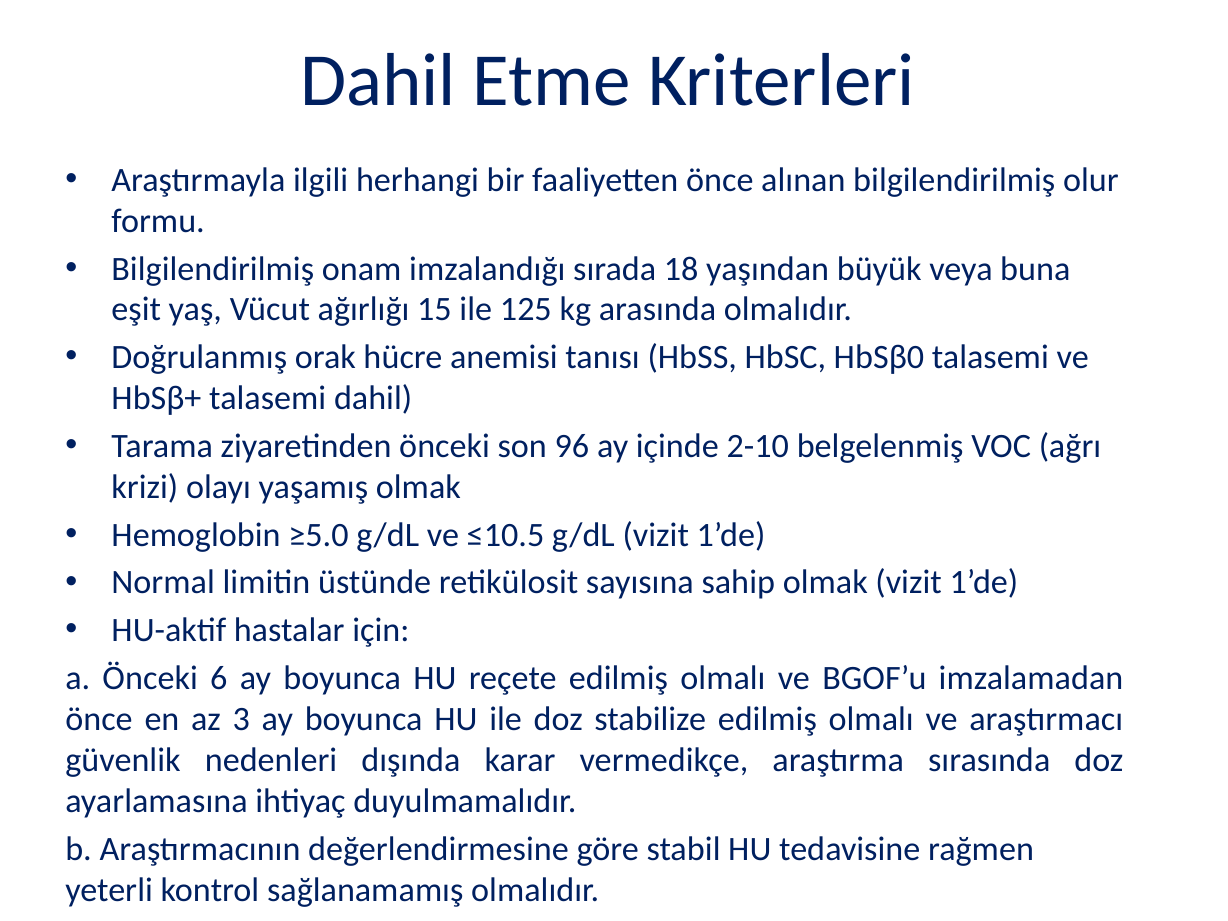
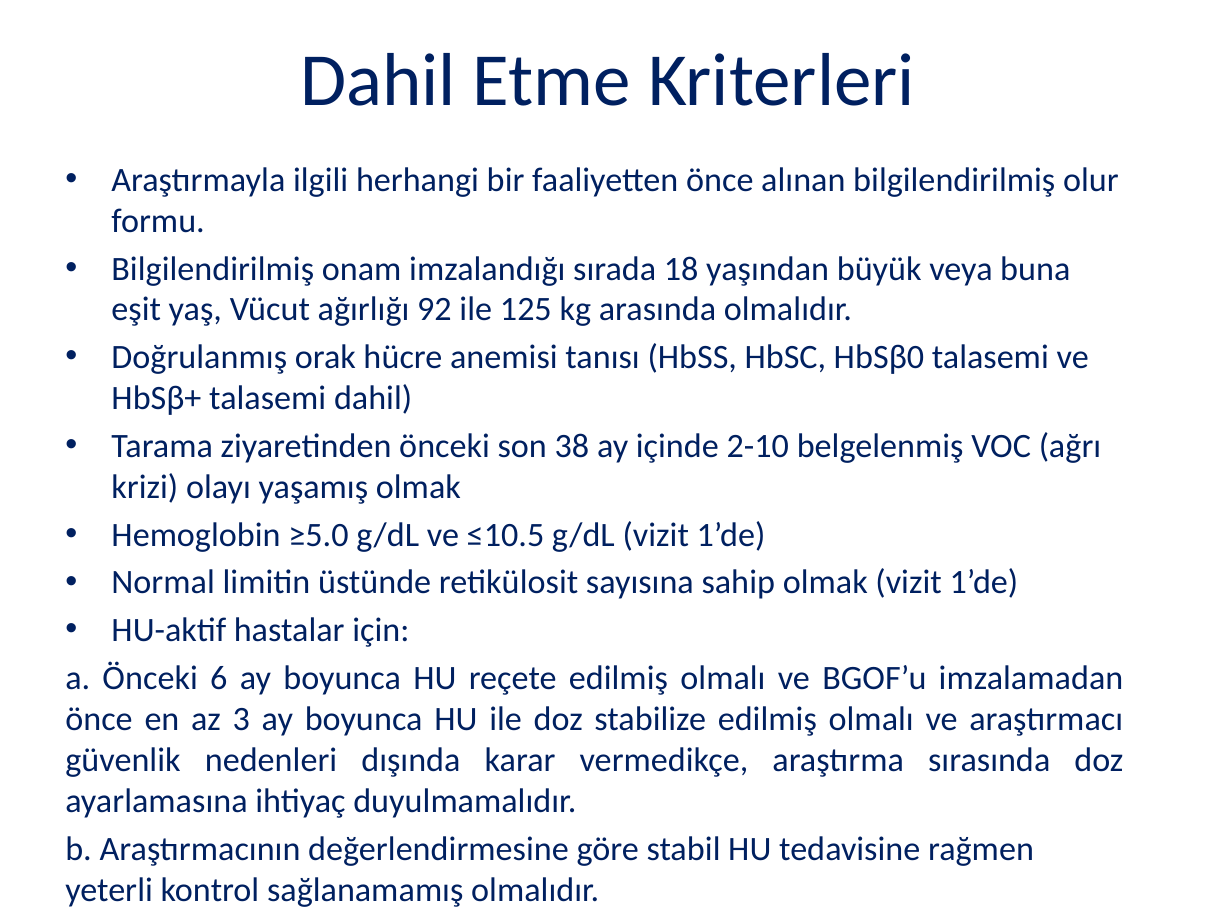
15: 15 -> 92
96: 96 -> 38
